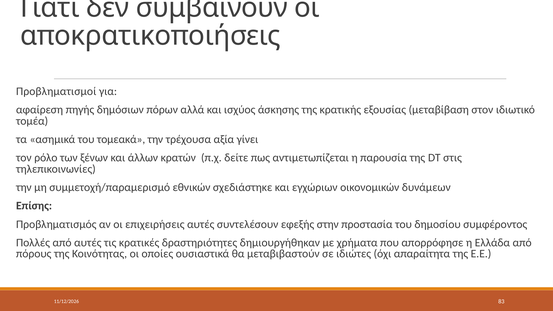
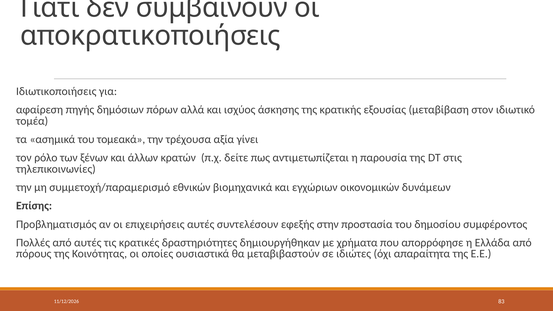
Προβληματισμοί: Προβληματισμοί -> Ιδιωτικοποιήσεις
σχεδιάστηκε: σχεδιάστηκε -> βιομηχανικά
